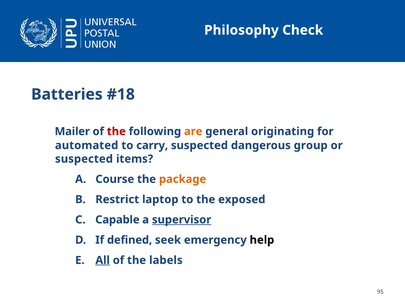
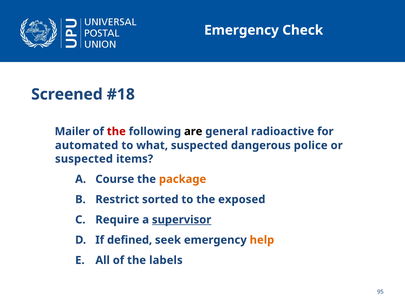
Philosophy at (241, 30): Philosophy -> Emergency
Batteries: Batteries -> Screened
are colour: orange -> black
originating: originating -> radioactive
carry: carry -> what
group: group -> police
laptop: laptop -> sorted
Capable: Capable -> Require
help colour: black -> orange
All underline: present -> none
